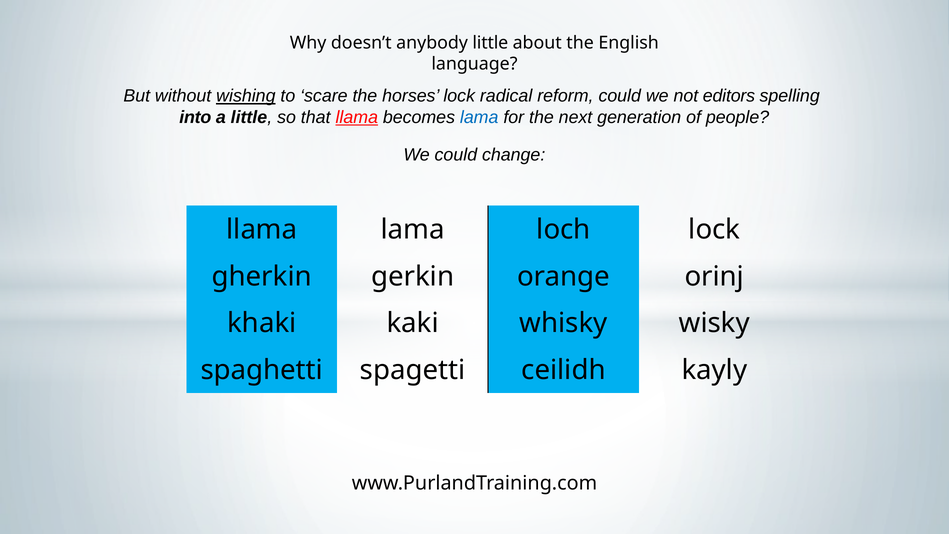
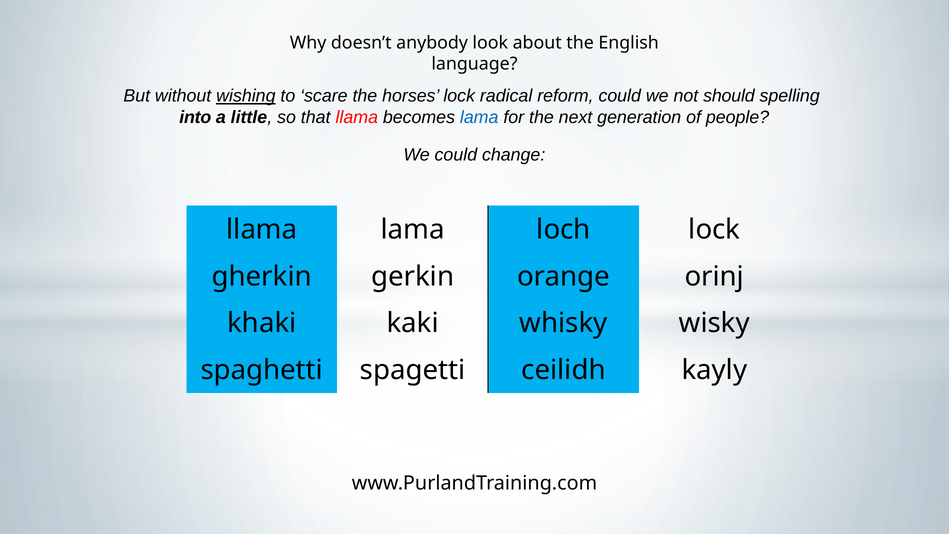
anybody little: little -> look
editors: editors -> should
llama at (357, 117) underline: present -> none
